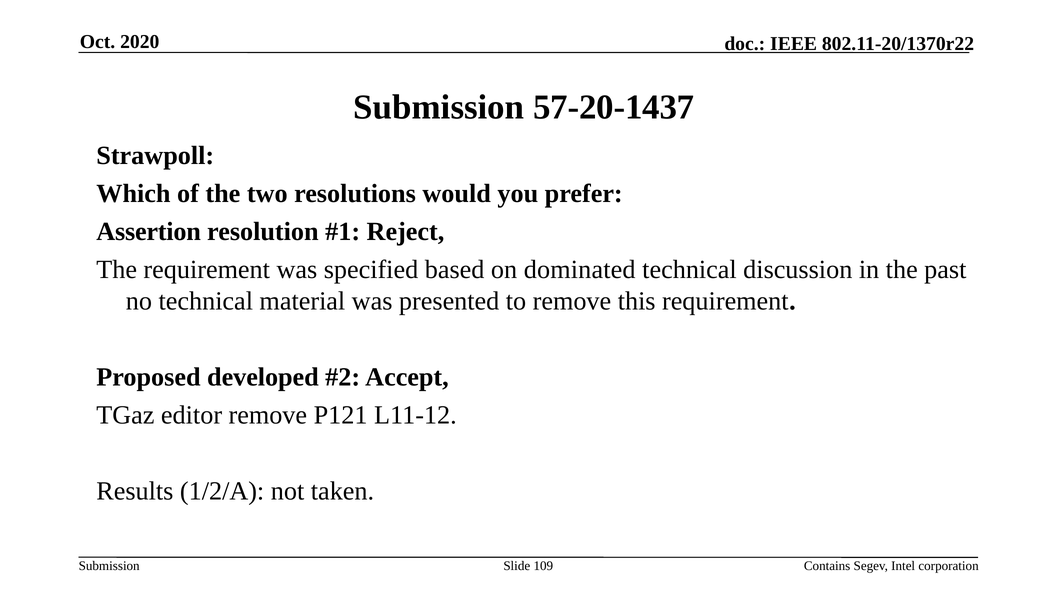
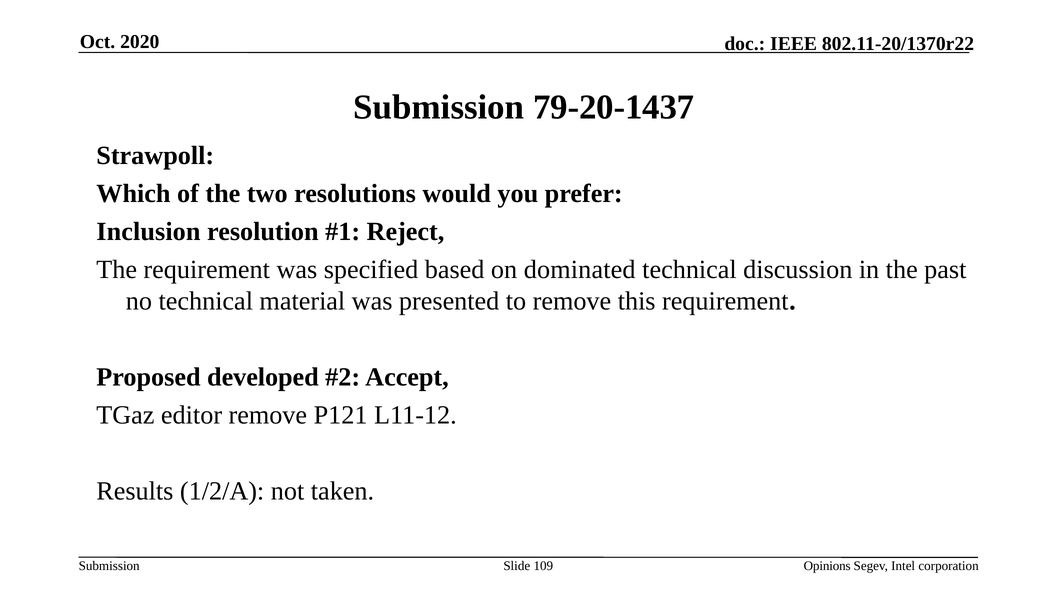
57-20-1437: 57-20-1437 -> 79-20-1437
Assertion: Assertion -> Inclusion
Contains: Contains -> Opinions
